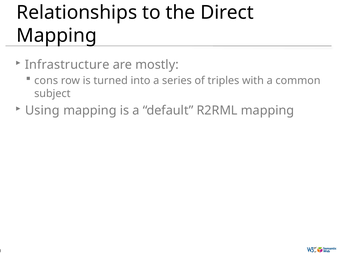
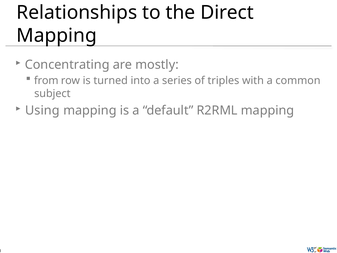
Infrastructure: Infrastructure -> Concentrating
cons: cons -> from
